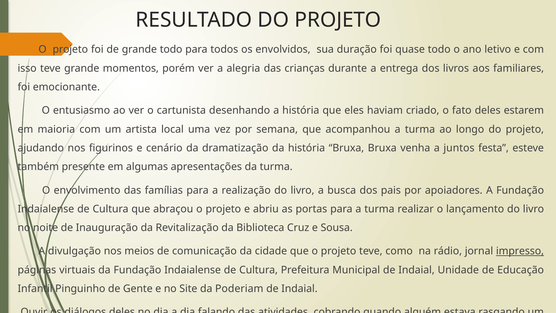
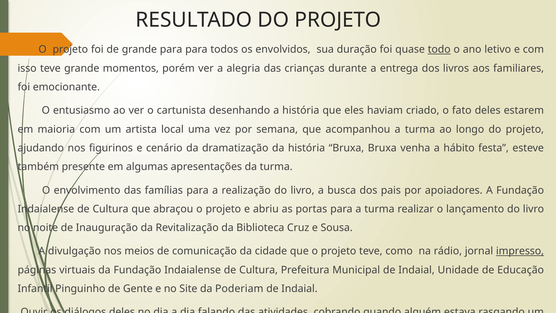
grande todo: todo -> para
todo at (439, 49) underline: none -> present
juntos: juntos -> hábito
